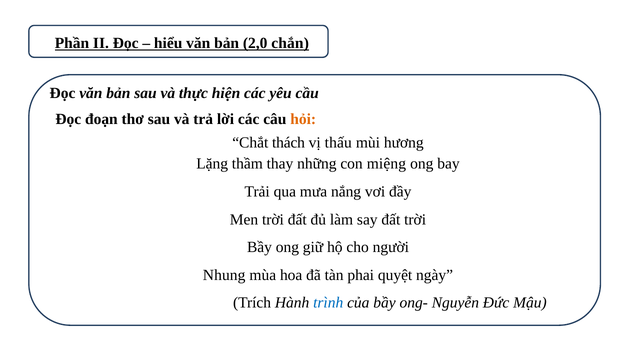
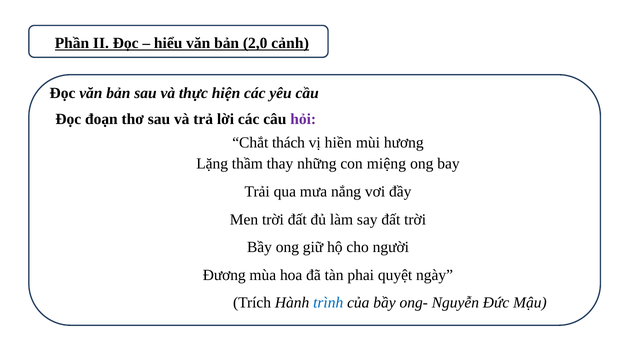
chắn: chắn -> cảnh
hỏi colour: orange -> purple
thấu: thấu -> hiền
Nhung: Nhung -> Đương
